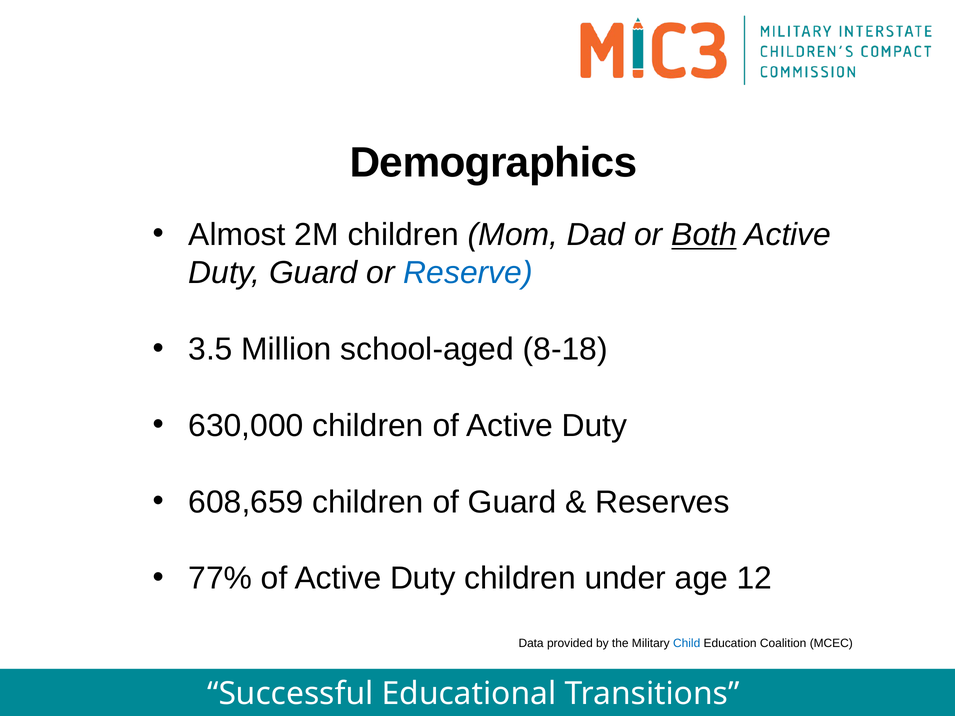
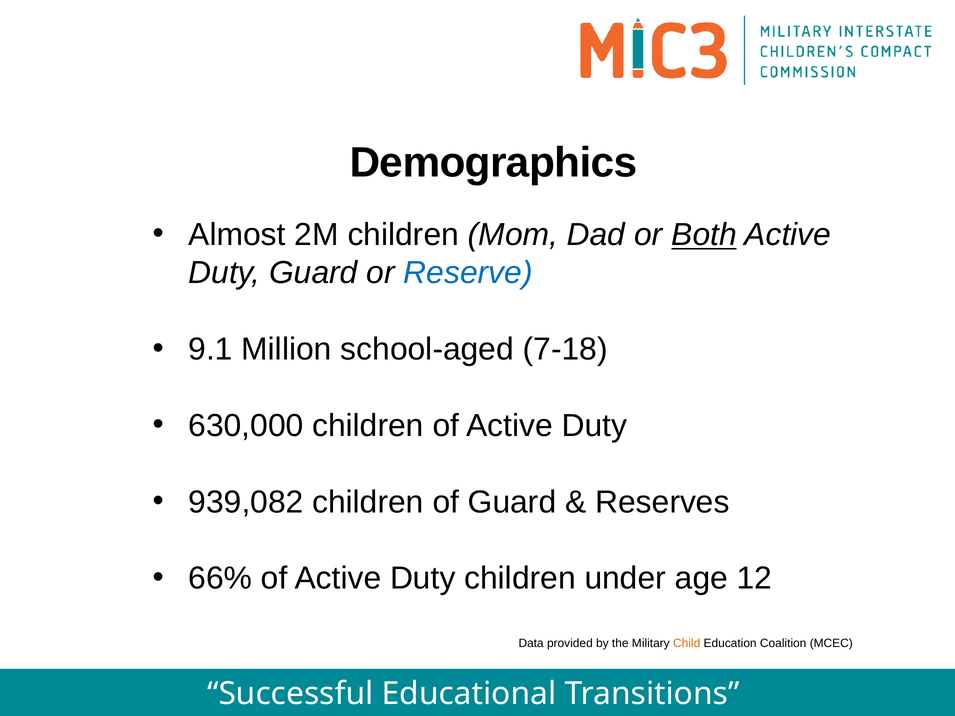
3.5: 3.5 -> 9.1
8-18: 8-18 -> 7-18
608,659: 608,659 -> 939,082
77%: 77% -> 66%
Child colour: blue -> orange
